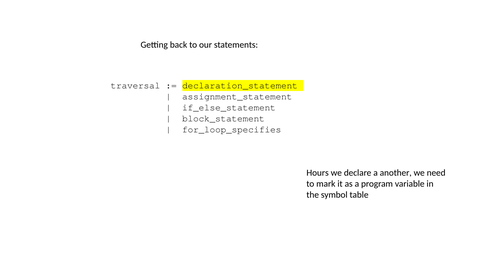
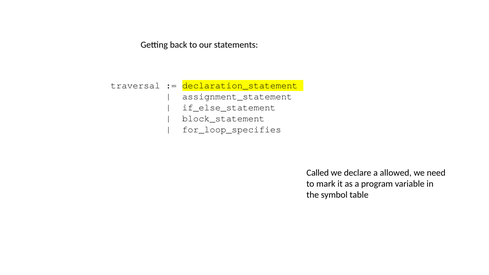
Hours: Hours -> Called
another: another -> allowed
